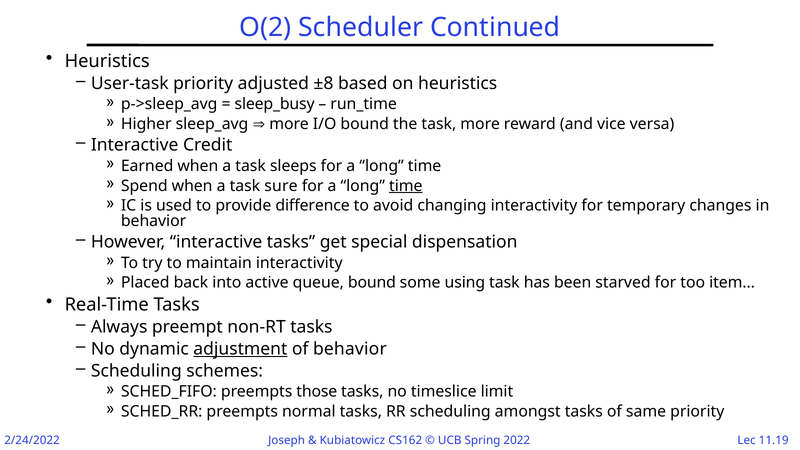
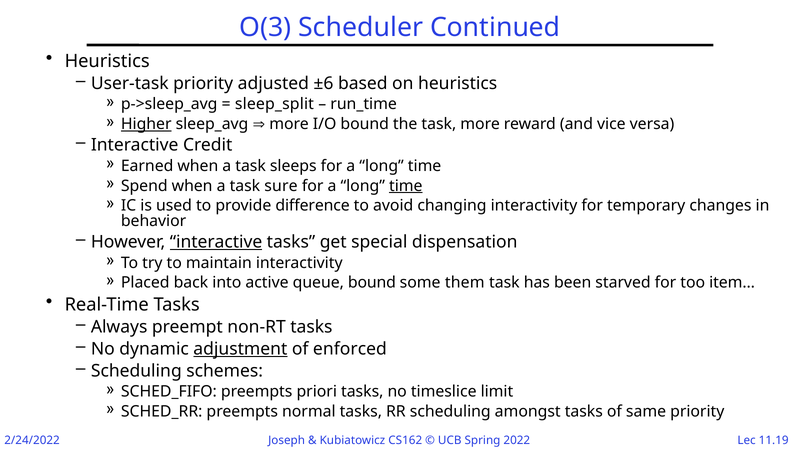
O(2: O(2 -> O(3
±8: ±8 -> ±6
sleep_busy: sleep_busy -> sleep_split
Higher underline: none -> present
interactive at (216, 242) underline: none -> present
using: using -> them
of behavior: behavior -> enforced
those: those -> priori
